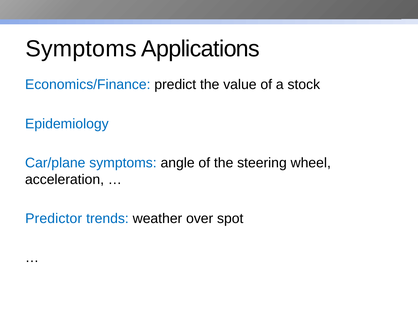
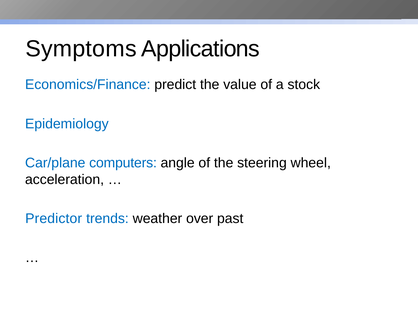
Car/plane symptoms: symptoms -> computers
spot: spot -> past
